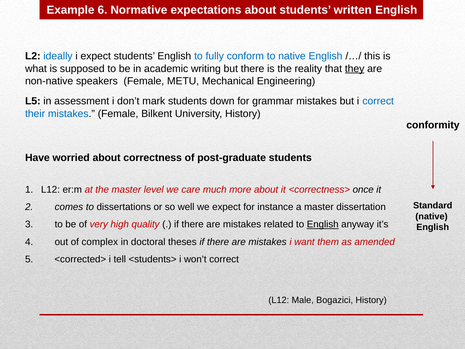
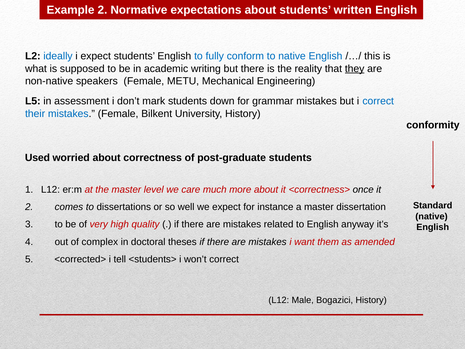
Example 6: 6 -> 2
Have: Have -> Used
English at (323, 224) underline: present -> none
